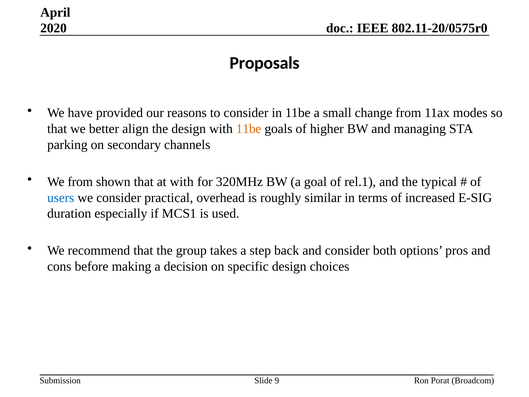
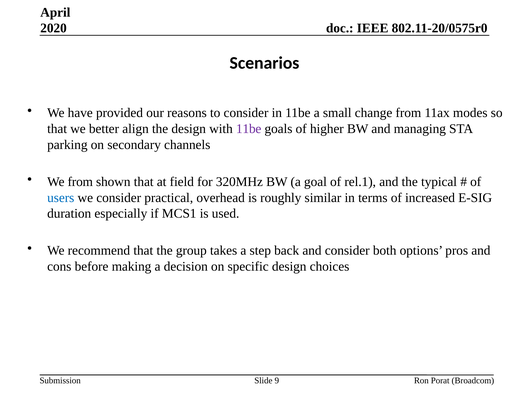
Proposals: Proposals -> Scenarios
11be at (249, 129) colour: orange -> purple
at with: with -> field
